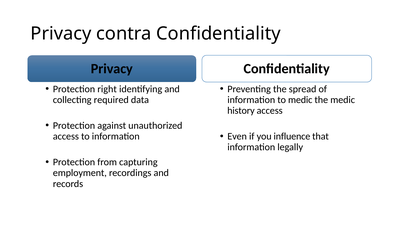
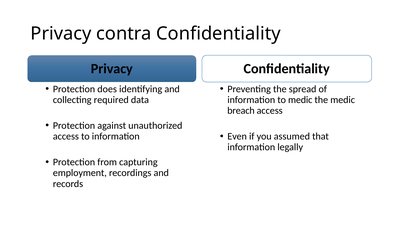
right: right -> does
history: history -> breach
influence: influence -> assumed
